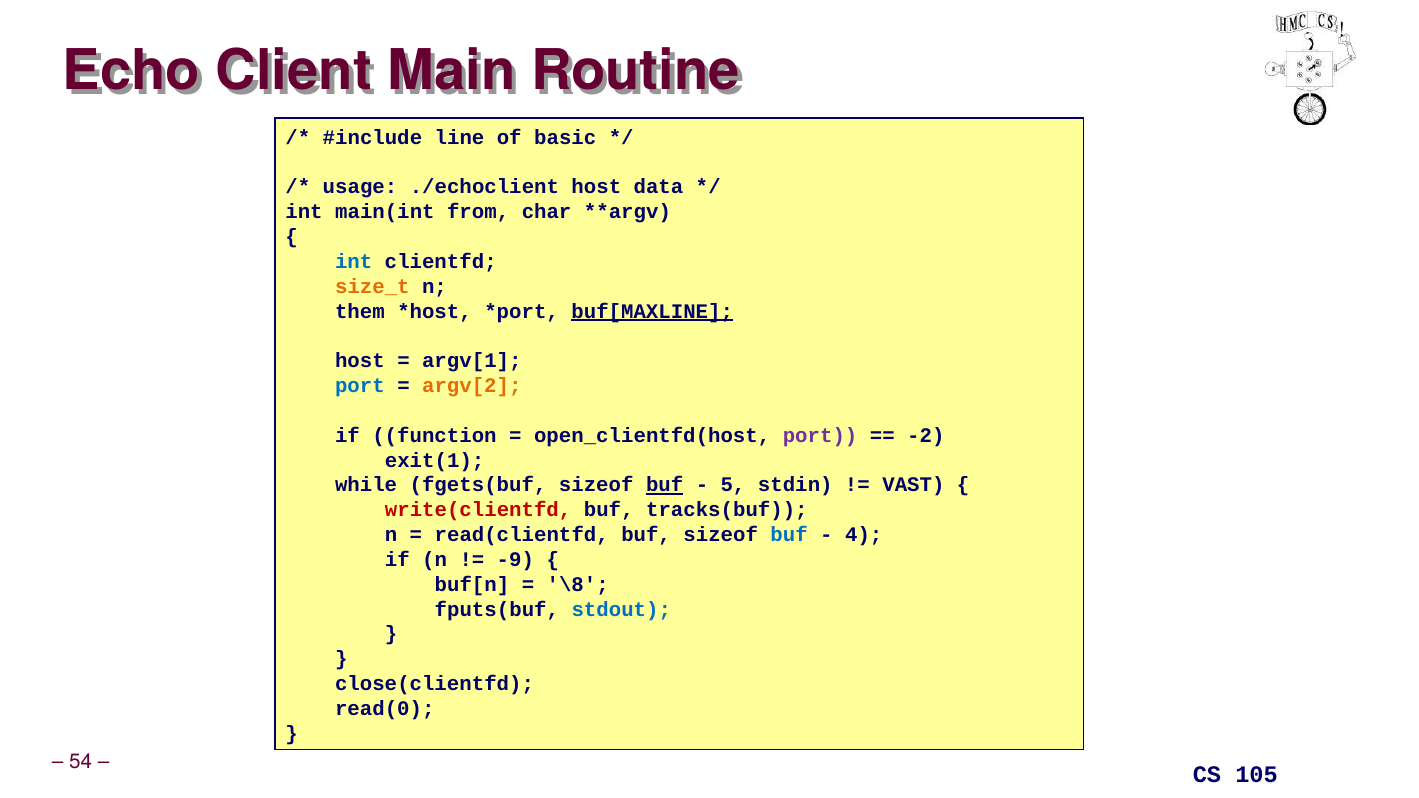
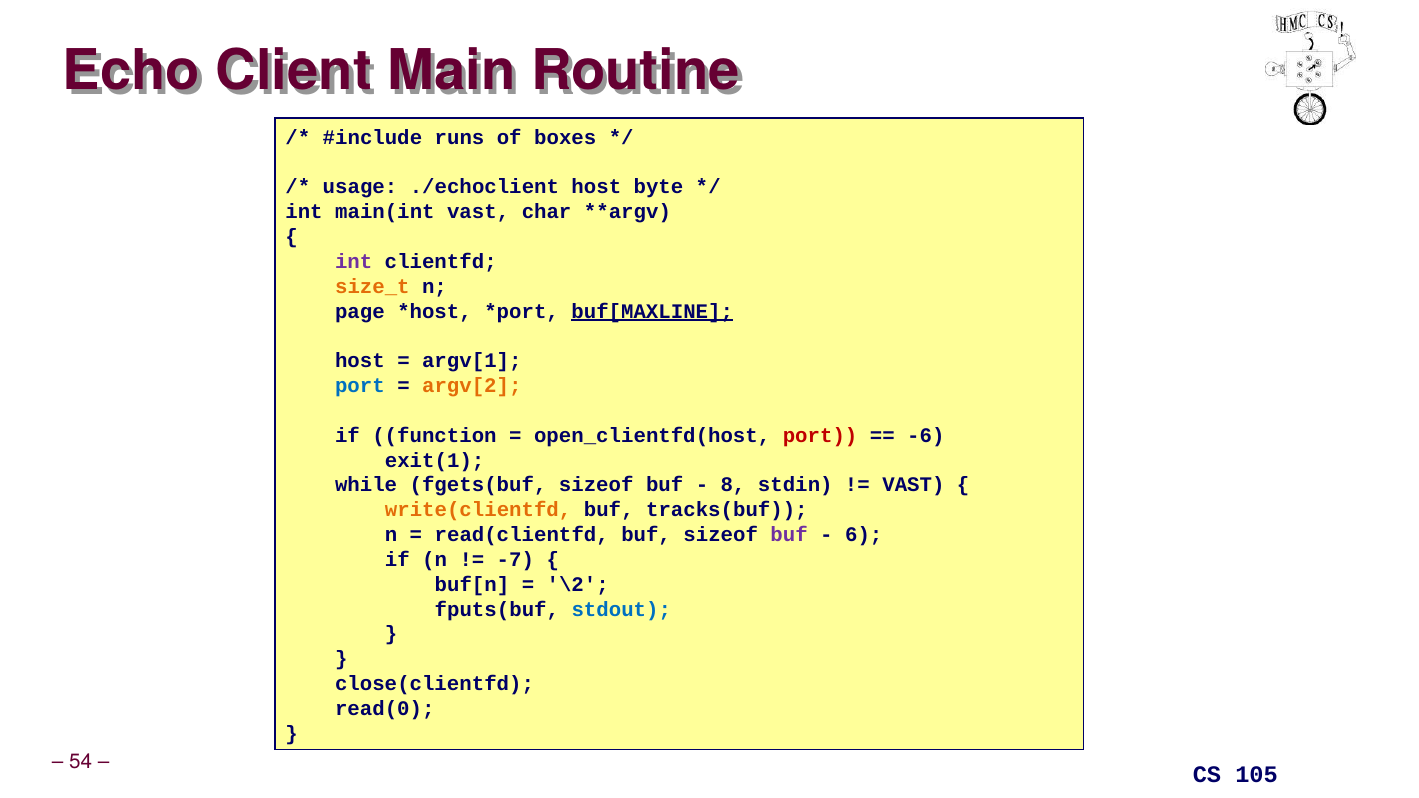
line: line -> runs
basic: basic -> boxes
data: data -> byte
main(int from: from -> vast
int at (354, 262) colour: blue -> purple
them: them -> page
port at (820, 436) colour: purple -> red
-2: -2 -> -6
buf at (665, 485) underline: present -> none
5: 5 -> 8
write(clientfd colour: red -> orange
buf at (789, 535) colour: blue -> purple
4: 4 -> 6
-9: -9 -> -7
\8: \8 -> \2
